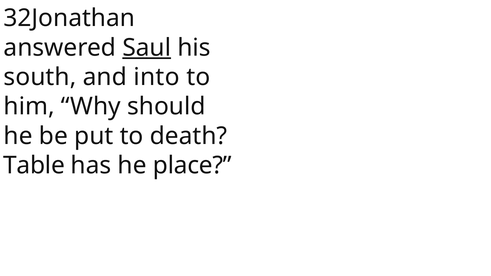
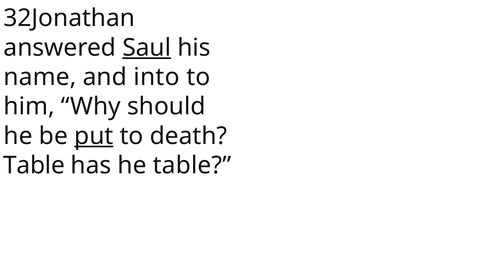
south: south -> name
put underline: none -> present
he place: place -> table
